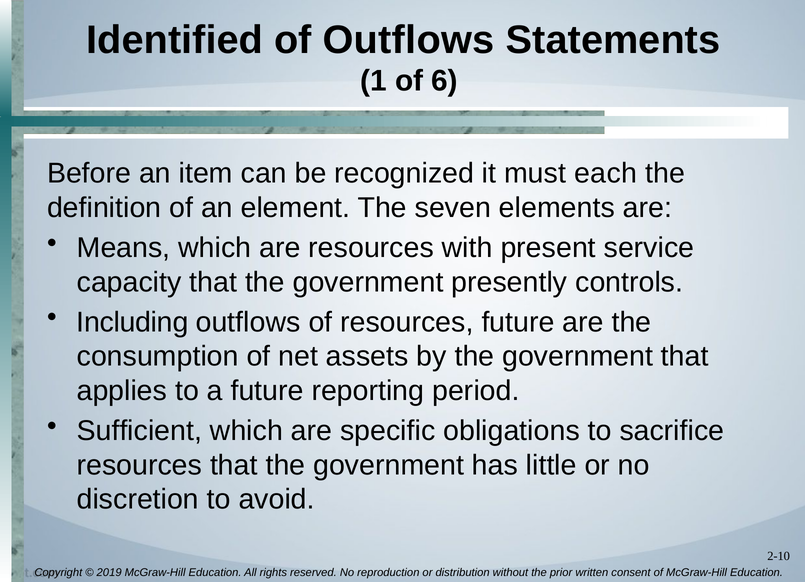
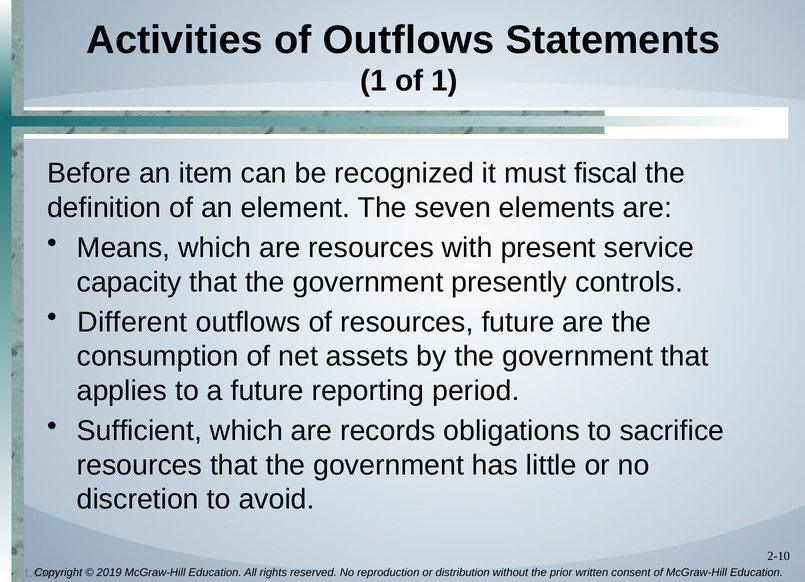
Identified: Identified -> Activities
of 6: 6 -> 1
each: each -> fiscal
Including: Including -> Different
specific: specific -> records
